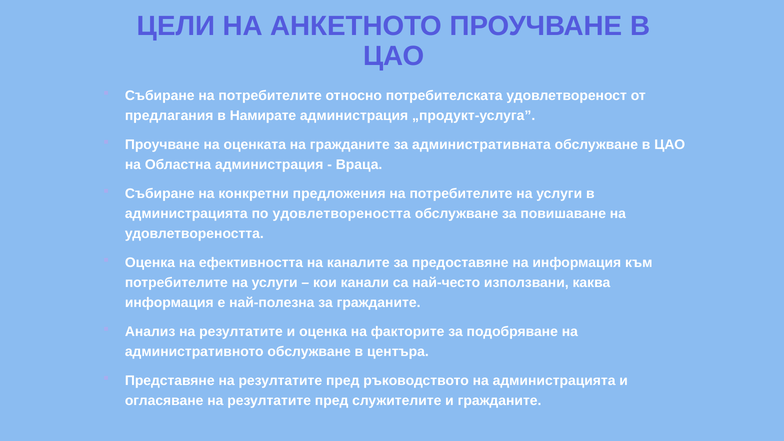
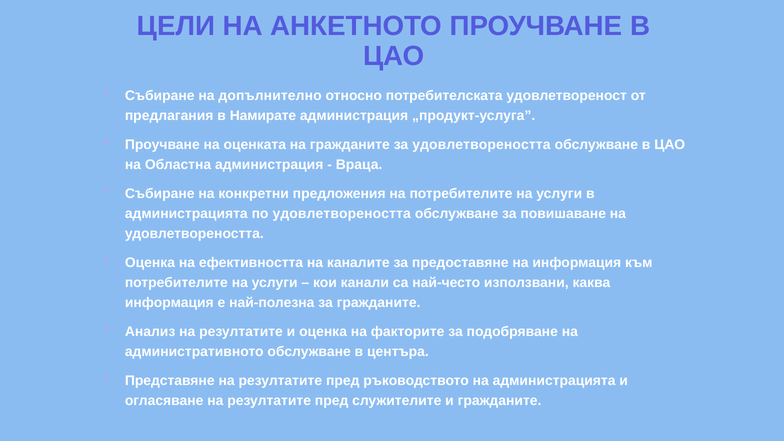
Събиране на потребителите: потребителите -> допълнително
за административната: административната -> удовлетвореността
